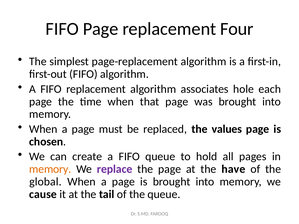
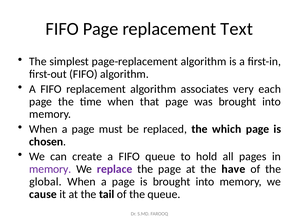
Four: Four -> Text
hole: hole -> very
values: values -> which
memory at (50, 169) colour: orange -> purple
